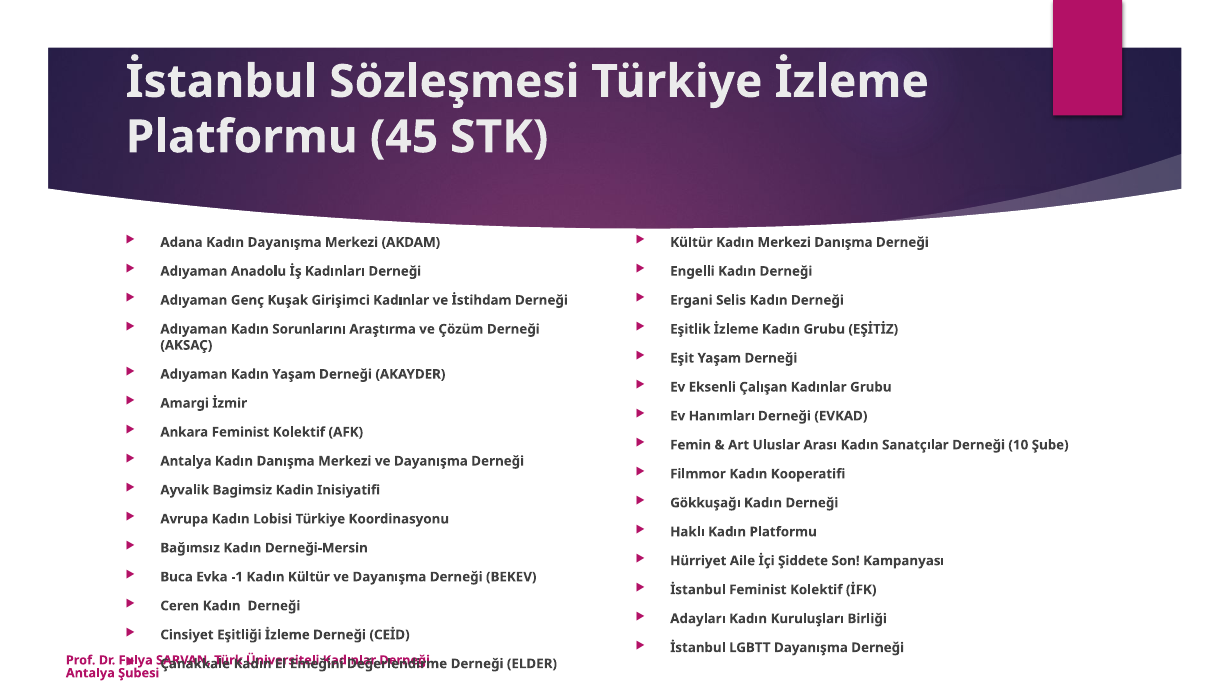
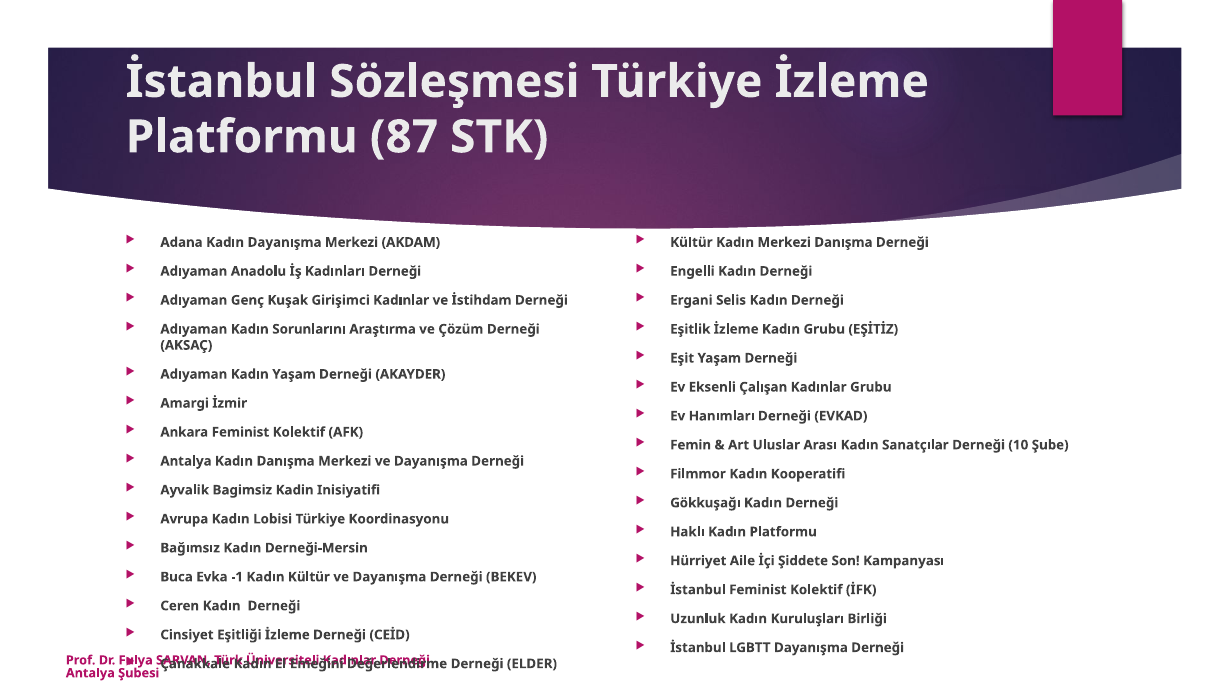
45: 45 -> 87
Adayları: Adayları -> Uzunluk
